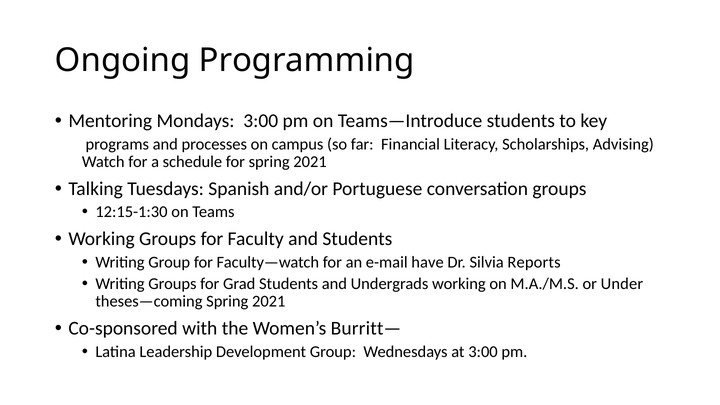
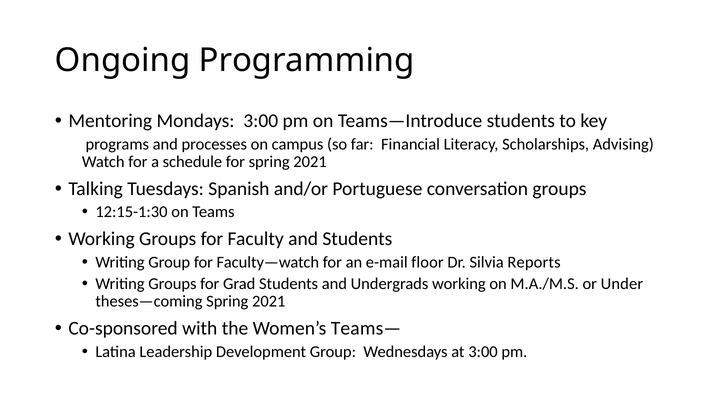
have: have -> floor
Burritt—: Burritt— -> Teams—
